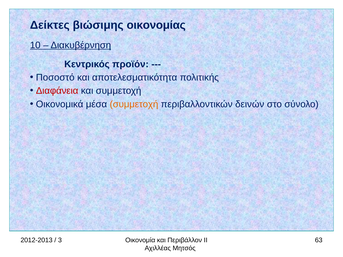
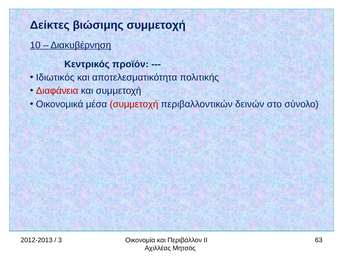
βιώσιμης οικονομίας: οικονομίας -> συμμετοχή
Ποσοστό: Ποσοστό -> Ιδιωτικός
συμμετοχή at (134, 104) colour: orange -> red
